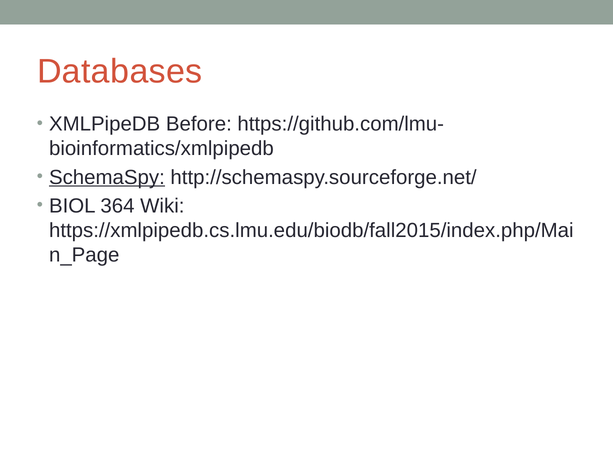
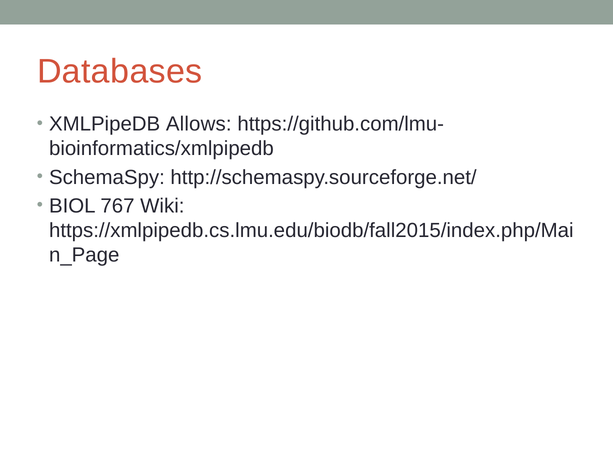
Before: Before -> Allows
SchemaSpy underline: present -> none
364: 364 -> 767
